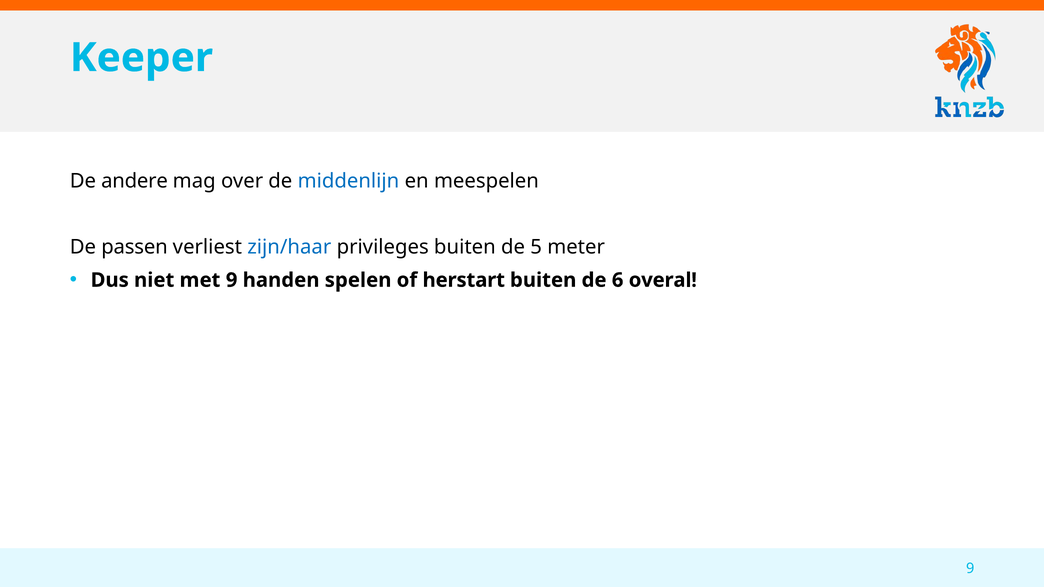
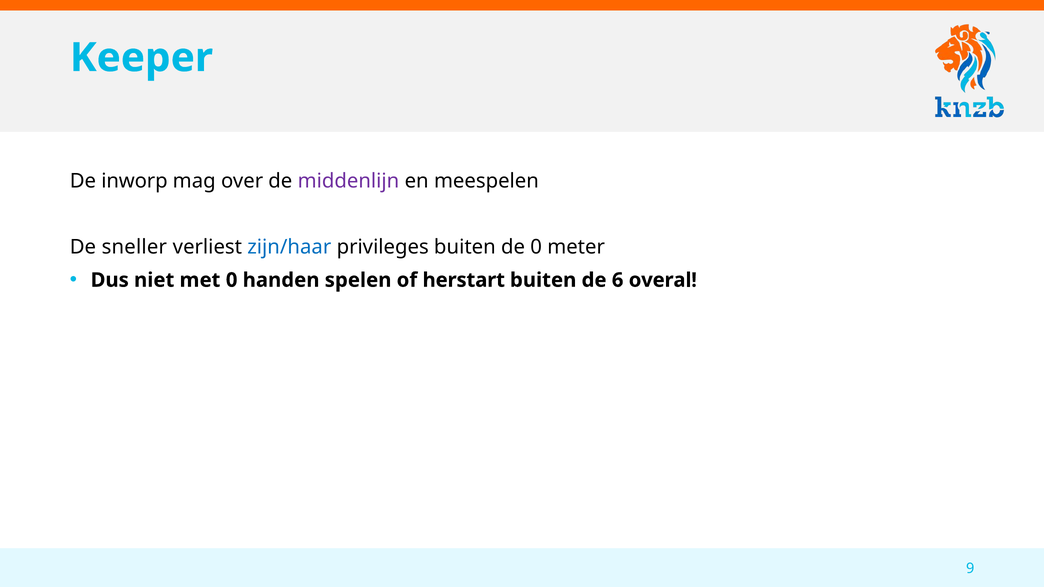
andere: andere -> inworp
middenlijn colour: blue -> purple
passen: passen -> sneller
de 5: 5 -> 0
met 9: 9 -> 0
